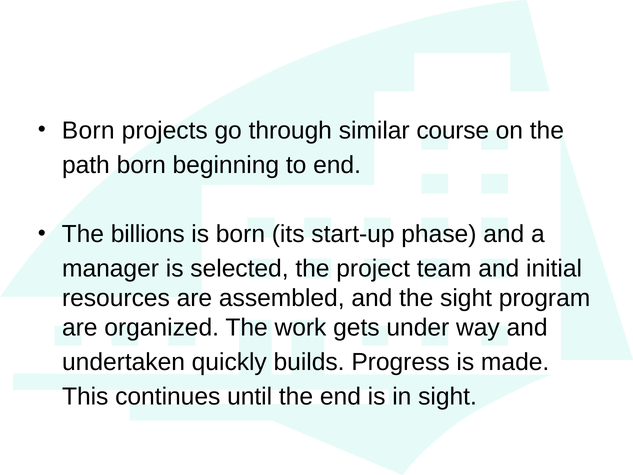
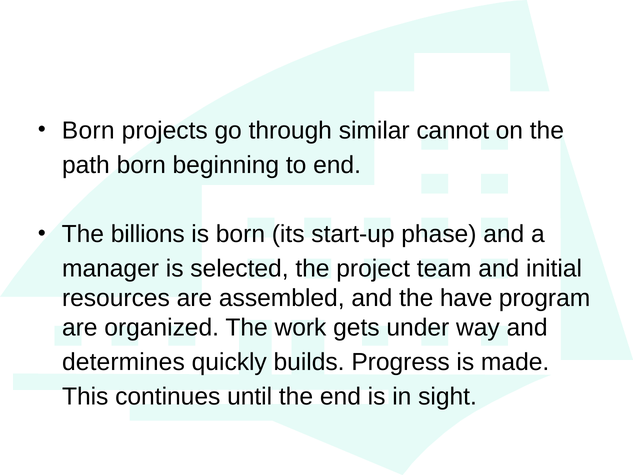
course: course -> cannot
the sight: sight -> have
undertaken: undertaken -> determines
